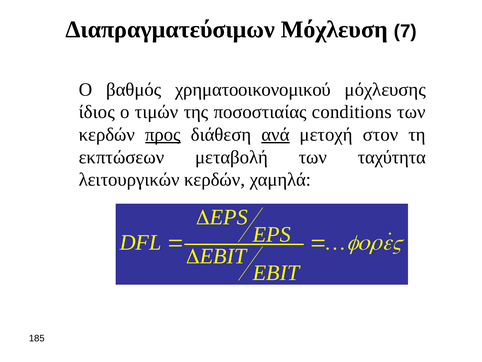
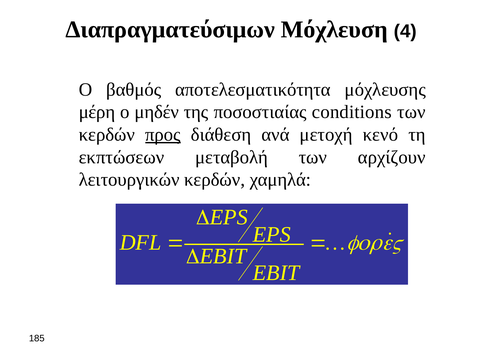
7: 7 -> 4
χρηματοοικονομικού: χρηματοοικονομικού -> αποτελεσματικότητα
ίδιος: ίδιος -> μέρη
τιμών: τιμών -> μηδέν
ανά underline: present -> none
στον: στον -> κενό
ταχύτητα: ταχύτητα -> αρχίζουν
